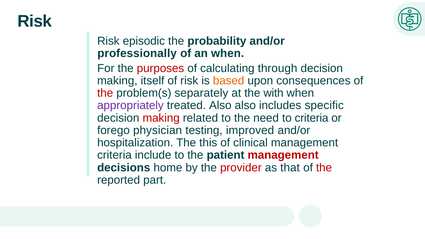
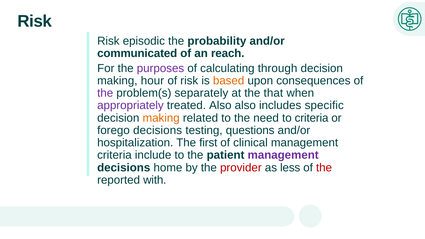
professionally: professionally -> communicated
an when: when -> reach
purposes colour: red -> purple
itself: itself -> hour
the at (105, 93) colour: red -> purple
with: with -> that
making at (161, 118) colour: red -> orange
forego physician: physician -> decisions
improved: improved -> questions
this: this -> first
management at (283, 155) colour: red -> purple
that: that -> less
part: part -> with
